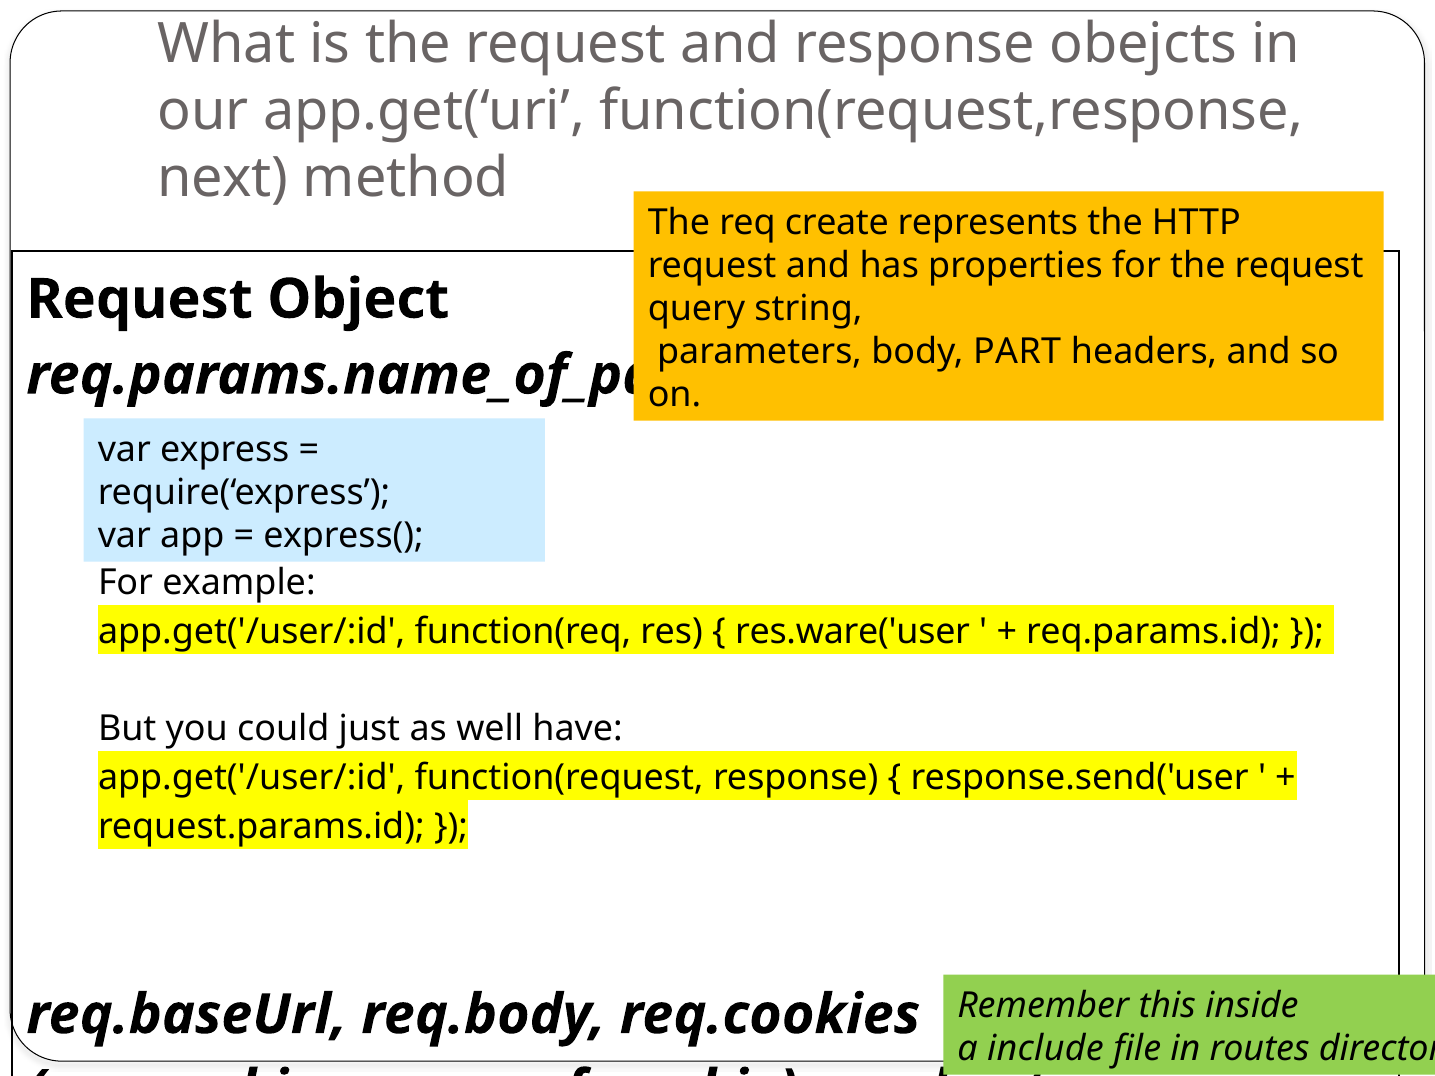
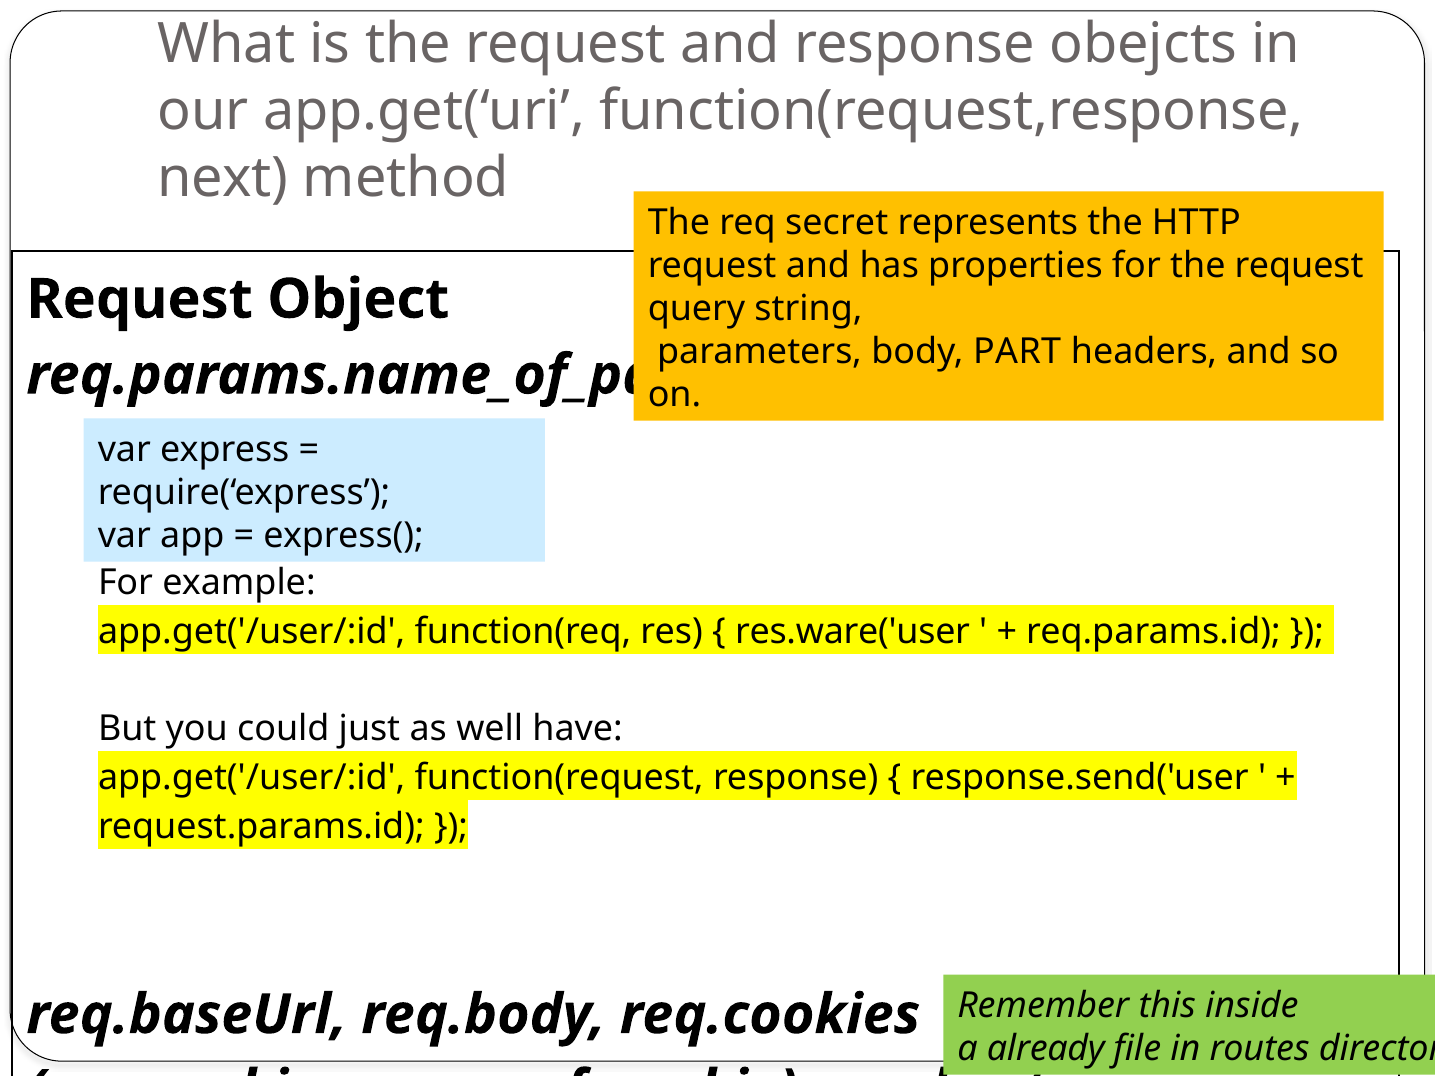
create: create -> secret
include: include -> already
